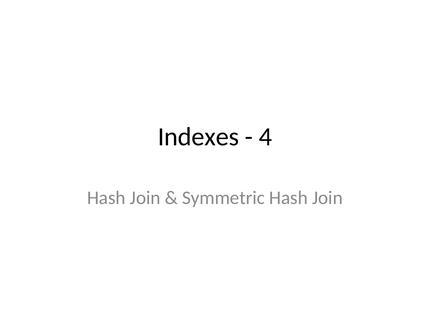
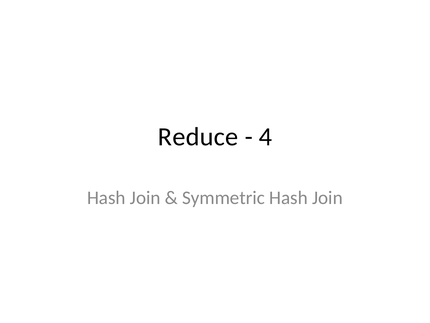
Indexes: Indexes -> Reduce
